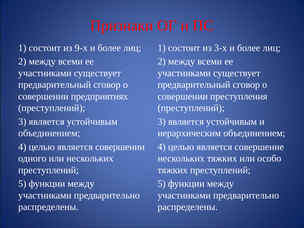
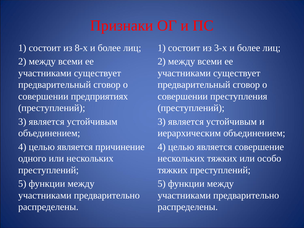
9-х: 9-х -> 8-х
является совершении: совершении -> причинение
